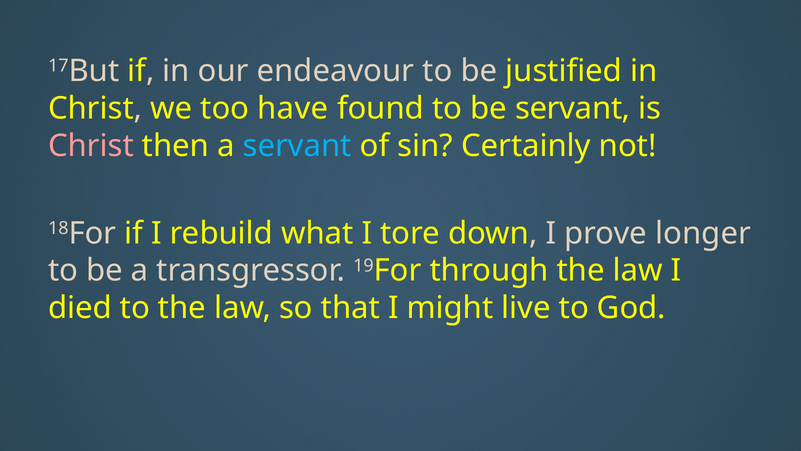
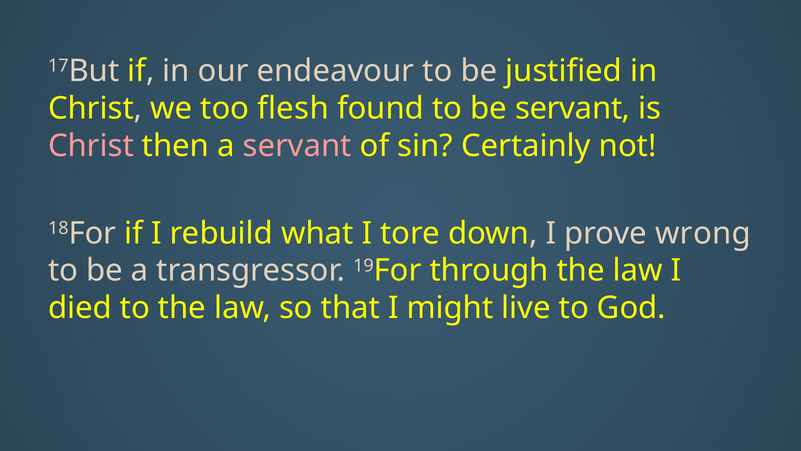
have: have -> flesh
servant at (297, 146) colour: light blue -> pink
longer: longer -> wrong
